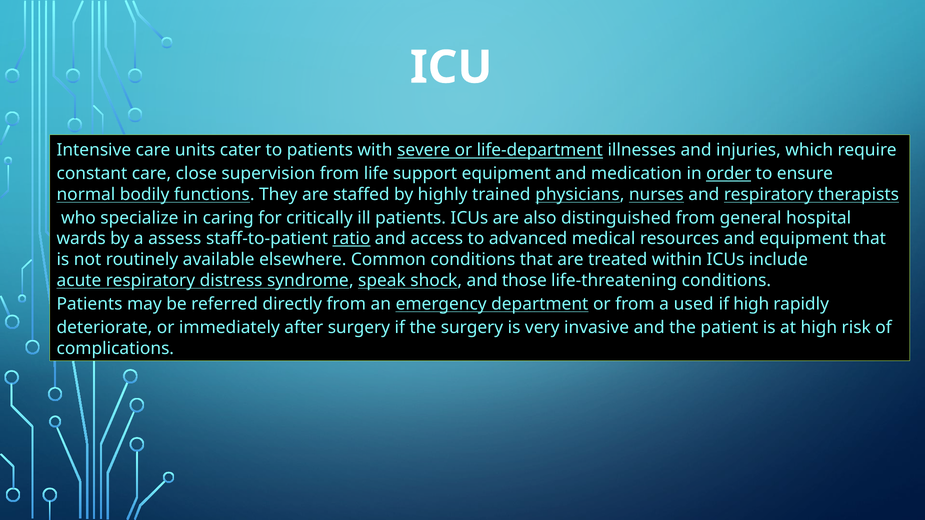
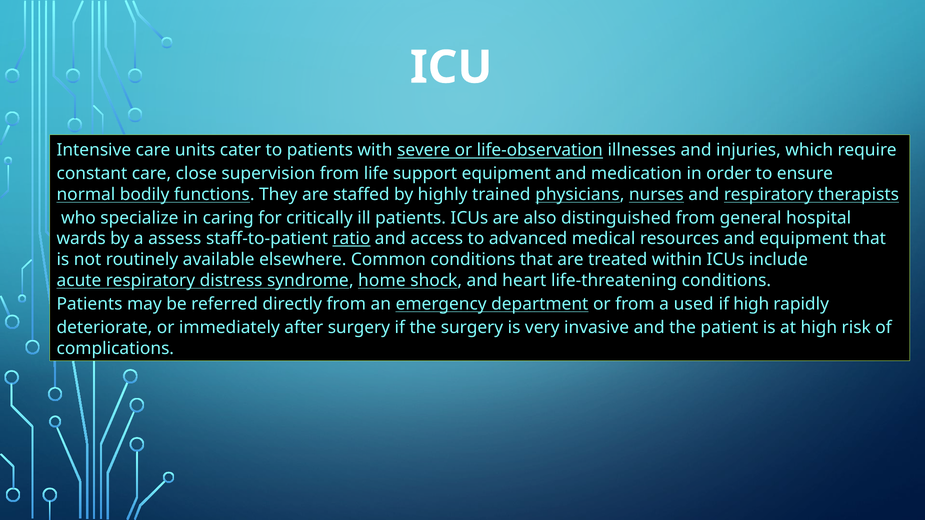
life-department: life-department -> life-observation
order underline: present -> none
speak: speak -> home
those: those -> heart
